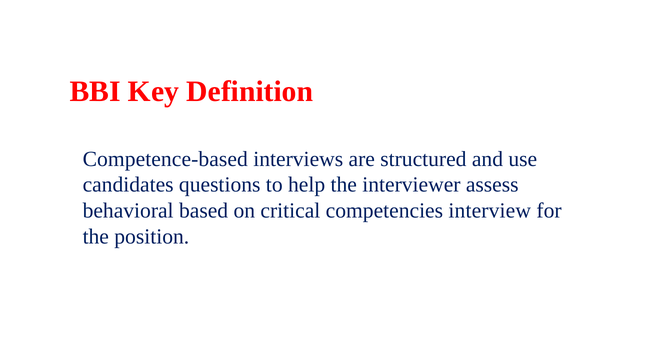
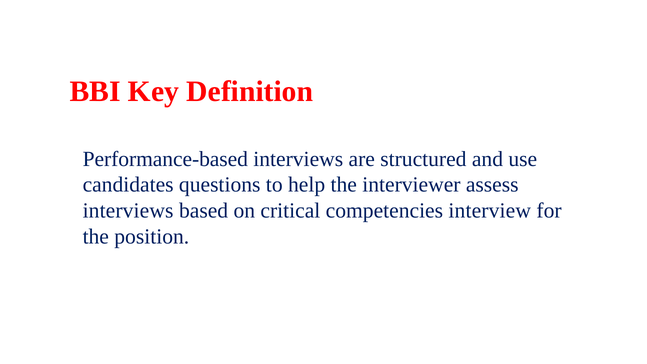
Competence-based: Competence-based -> Performance-based
behavioral at (128, 211): behavioral -> interviews
